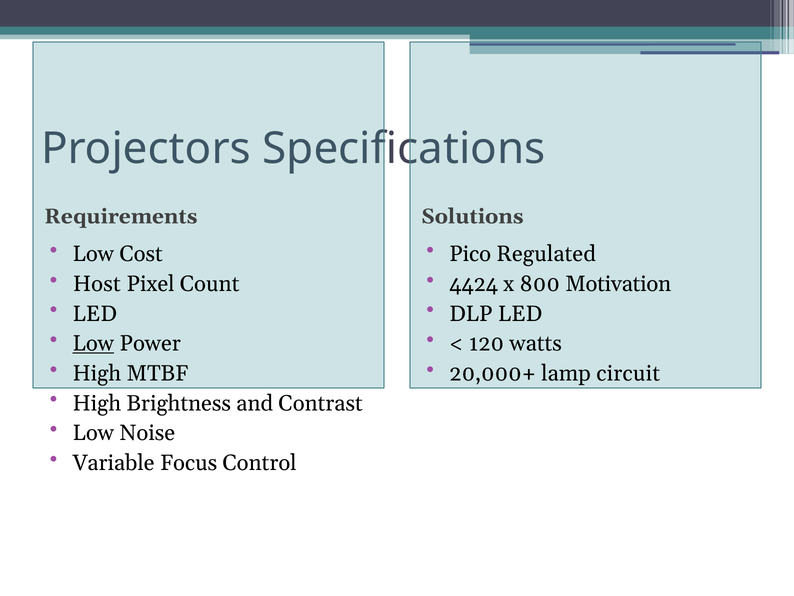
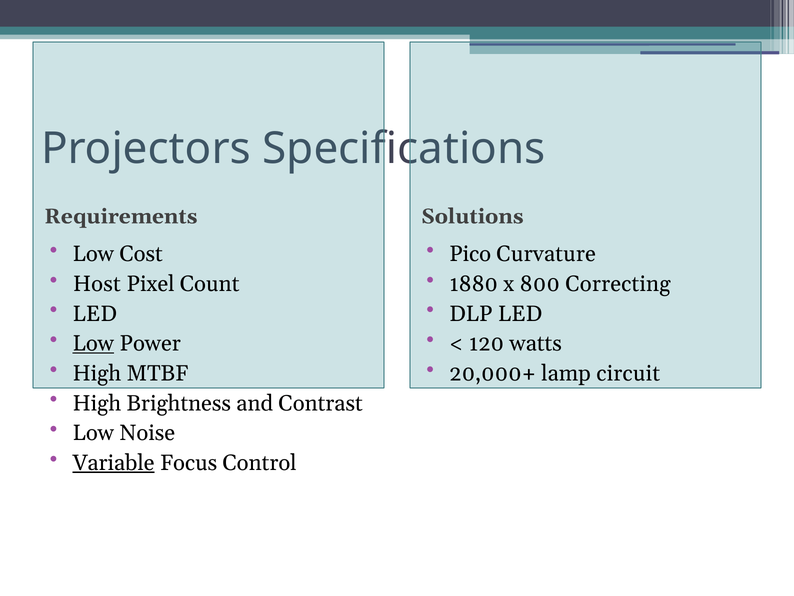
Regulated: Regulated -> Curvature
4424: 4424 -> 1880
Motivation: Motivation -> Correcting
Variable underline: none -> present
